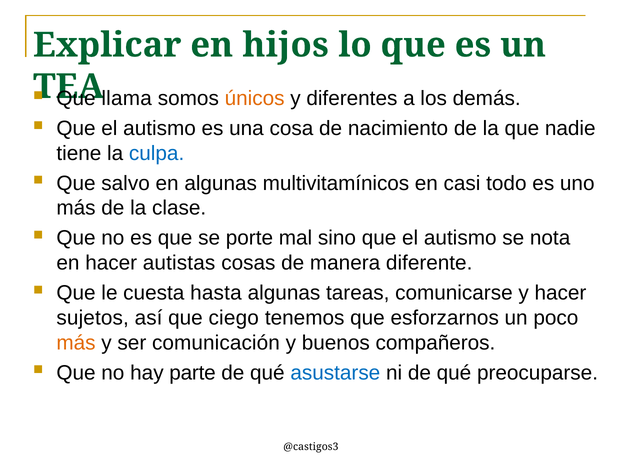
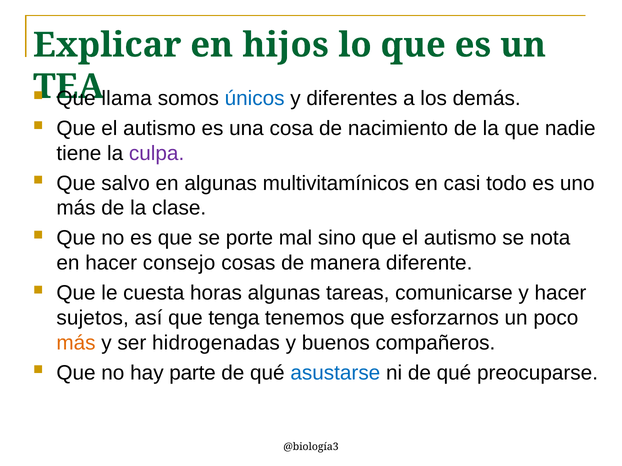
únicos colour: orange -> blue
culpa colour: blue -> purple
autistas: autistas -> consejo
hasta: hasta -> horas
ciego: ciego -> tenga
comunicación: comunicación -> hidrogenadas
@castigos3: @castigos3 -> @biología3
